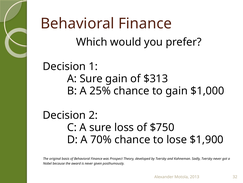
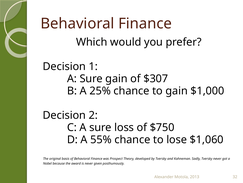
$313: $313 -> $307
70%: 70% -> 55%
$1,900: $1,900 -> $1,060
